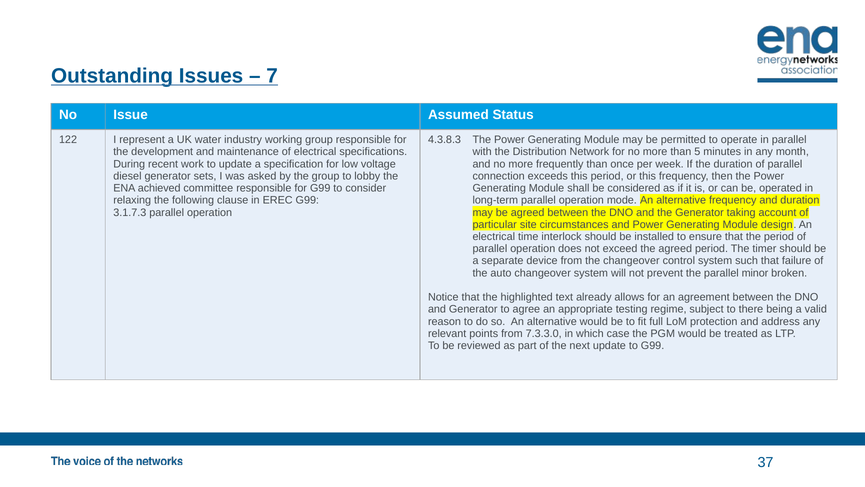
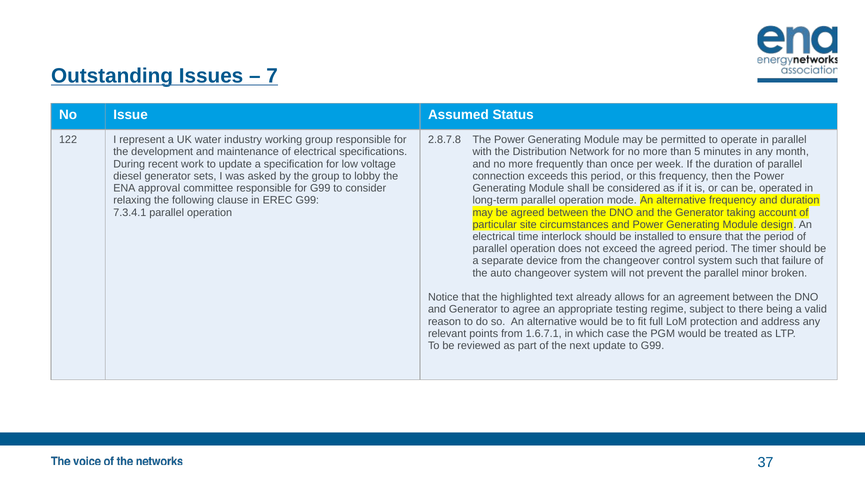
4.3.8.3: 4.3.8.3 -> 2.8.7.8
achieved: achieved -> approval
3.1.7.3: 3.1.7.3 -> 7.3.4.1
7.3.3.0: 7.3.3.0 -> 1.6.7.1
